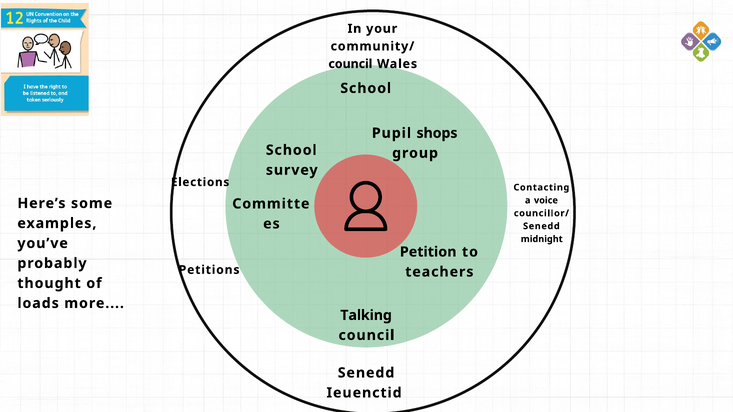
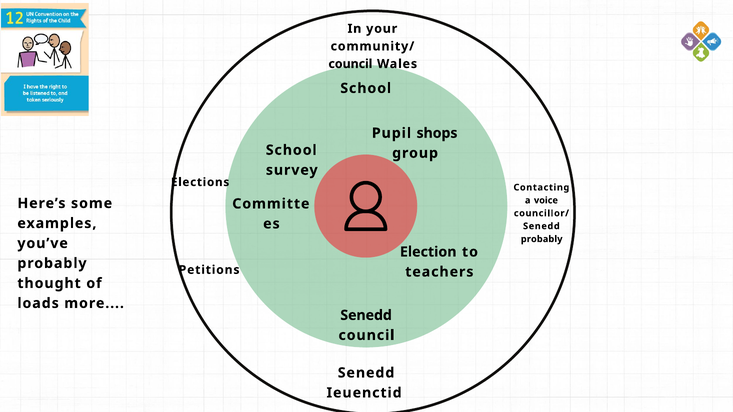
midnight at (542, 239): midnight -> probably
Petition: Petition -> Election
Talking at (366, 315): Talking -> Senedd
